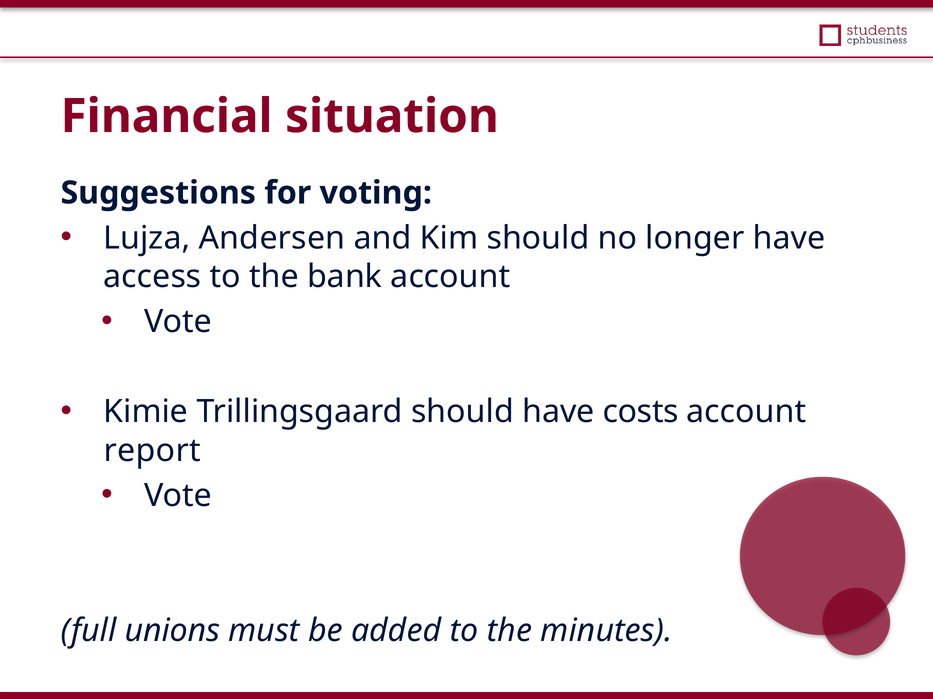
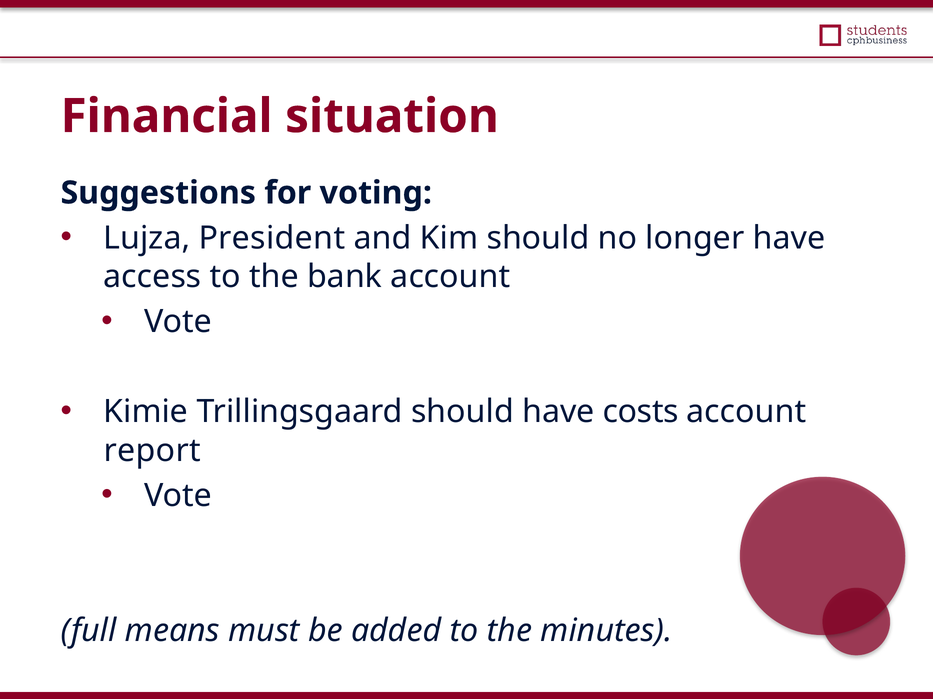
Andersen: Andersen -> President
unions: unions -> means
